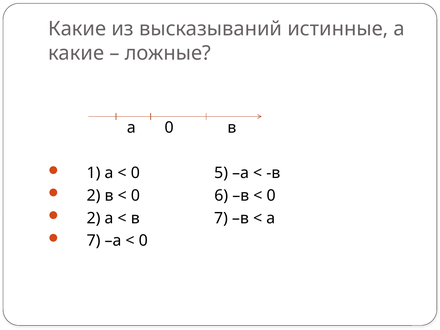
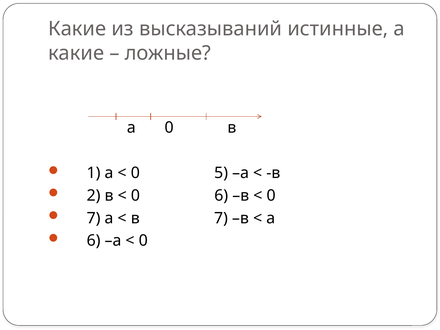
2 at (94, 218): 2 -> 7
7 at (94, 241): 7 -> 6
